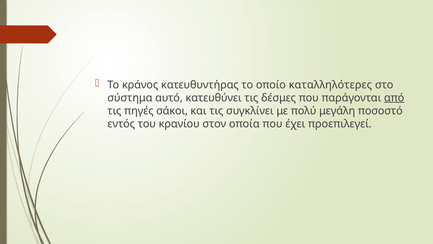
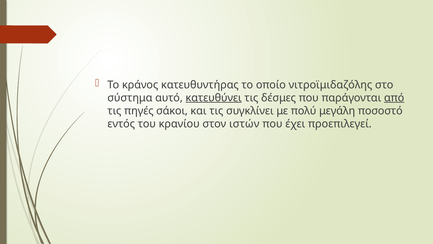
καταλληλότερες: καταλληλότερες -> νιτροϊμιδαζόλης
κατευθύνει underline: none -> present
οποία: οποία -> ιστών
